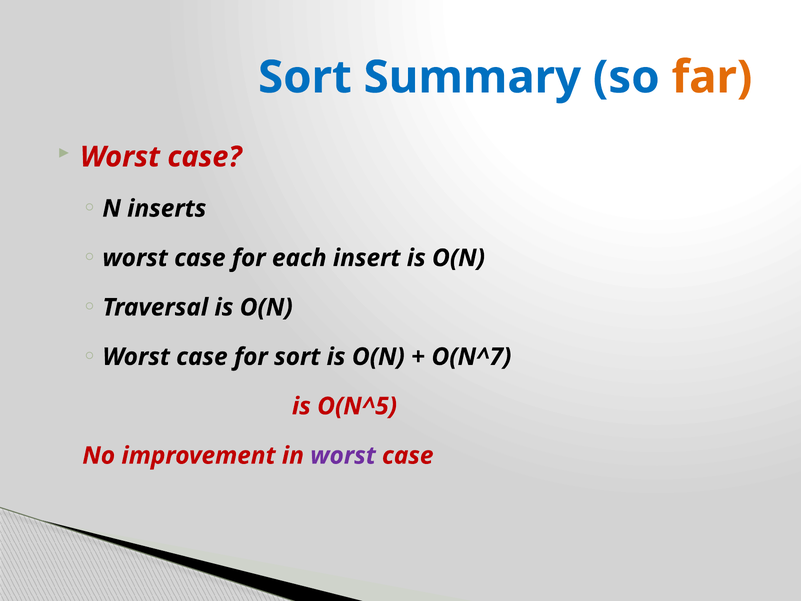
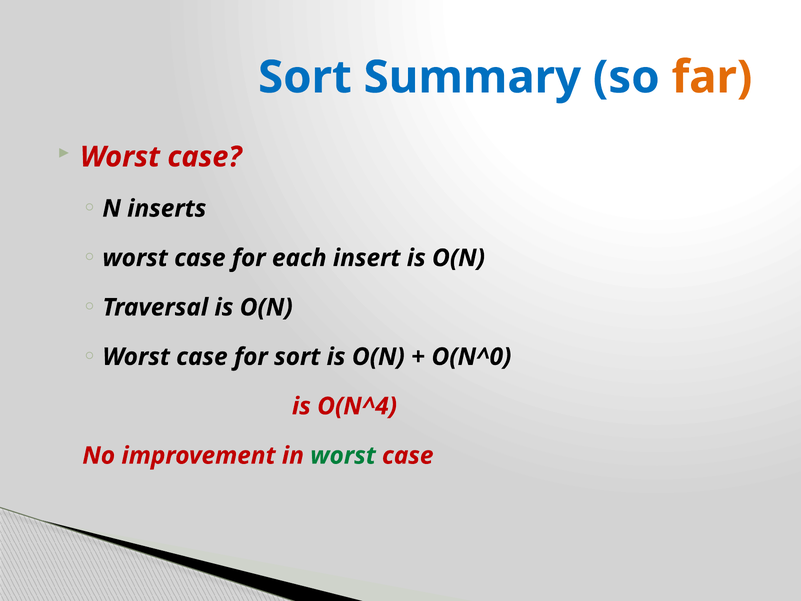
O(N^7: O(N^7 -> O(N^0
O(N^5: O(N^5 -> O(N^4
worst at (343, 455) colour: purple -> green
